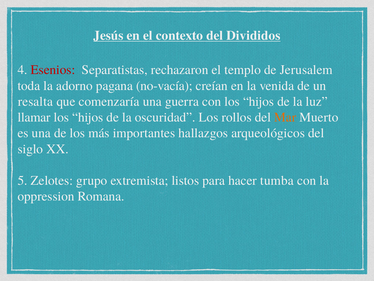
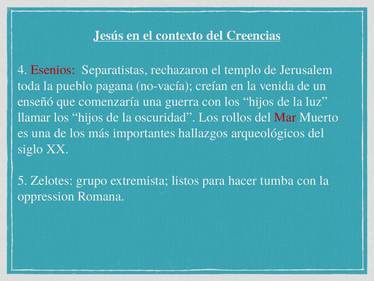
Divididos: Divididos -> Creencias
adorno: adorno -> pueblo
resalta: resalta -> enseñó
Mar colour: orange -> red
